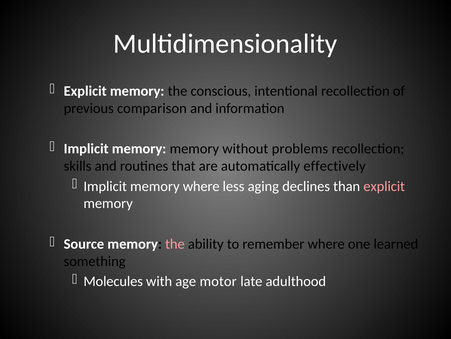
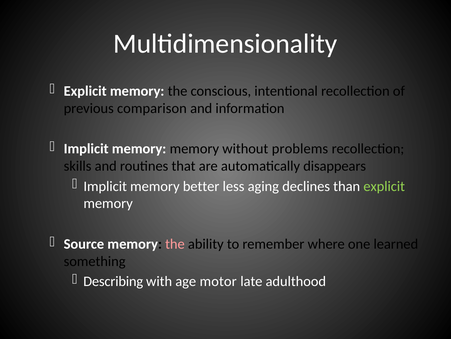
effectively: effectively -> disappears
memory where: where -> better
explicit at (384, 186) colour: pink -> light green
Molecules: Molecules -> Describing
